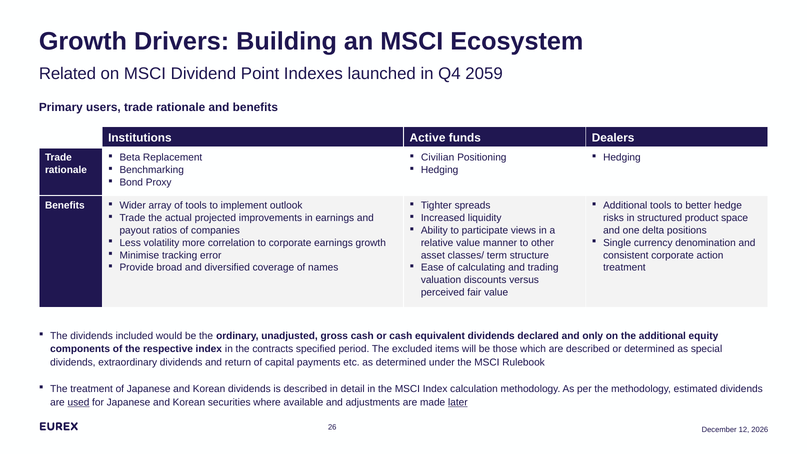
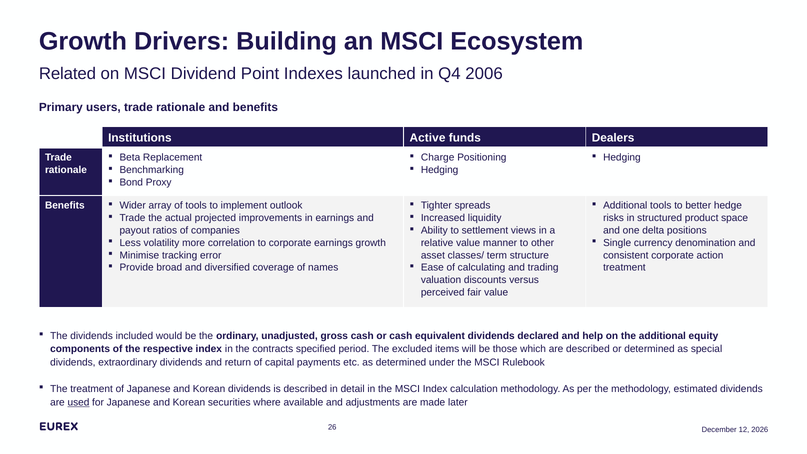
2059: 2059 -> 2006
Civilian: Civilian -> Charge
participate: participate -> settlement
only: only -> help
later underline: present -> none
